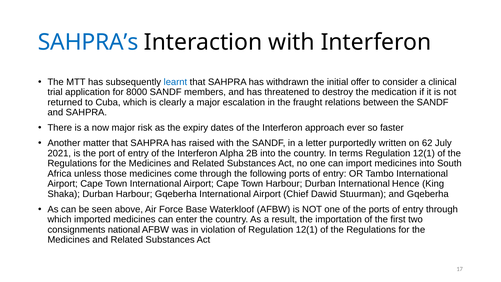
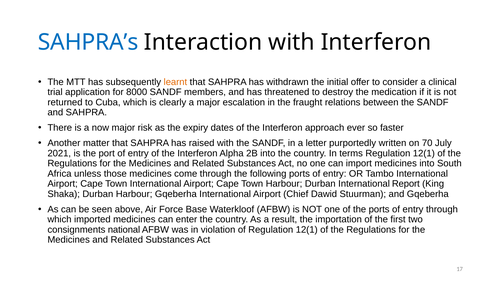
learnt colour: blue -> orange
62: 62 -> 70
Hence: Hence -> Report
